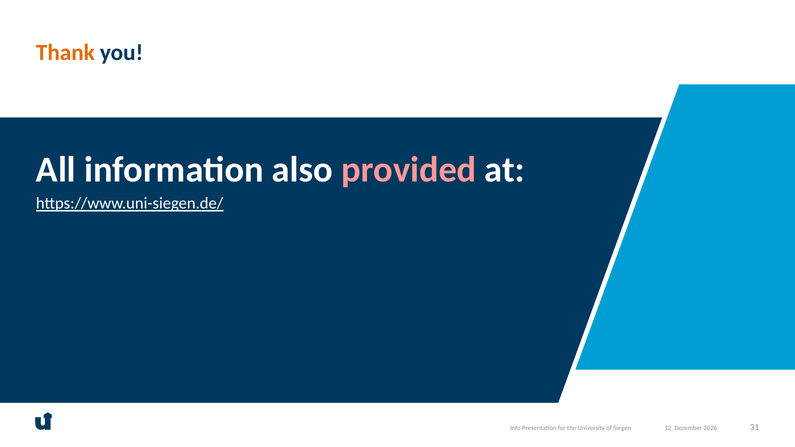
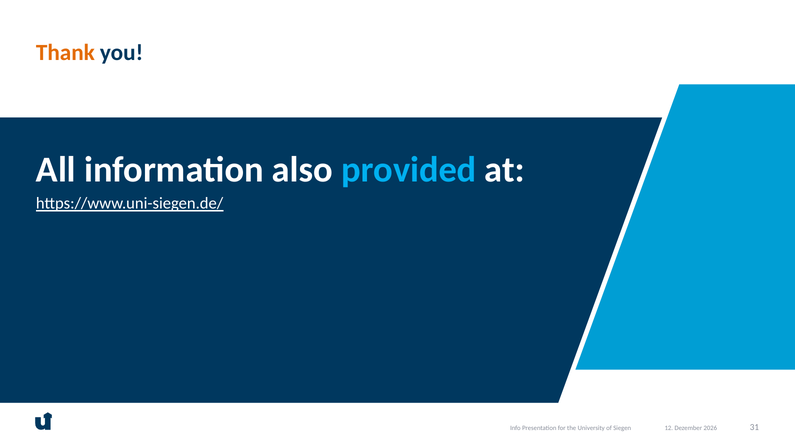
provided colour: pink -> light blue
